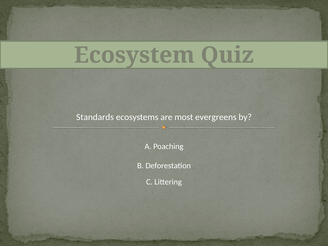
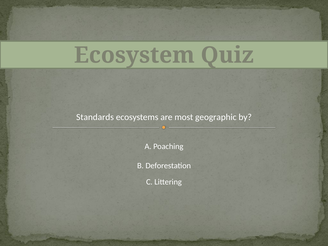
evergreens: evergreens -> geographic
